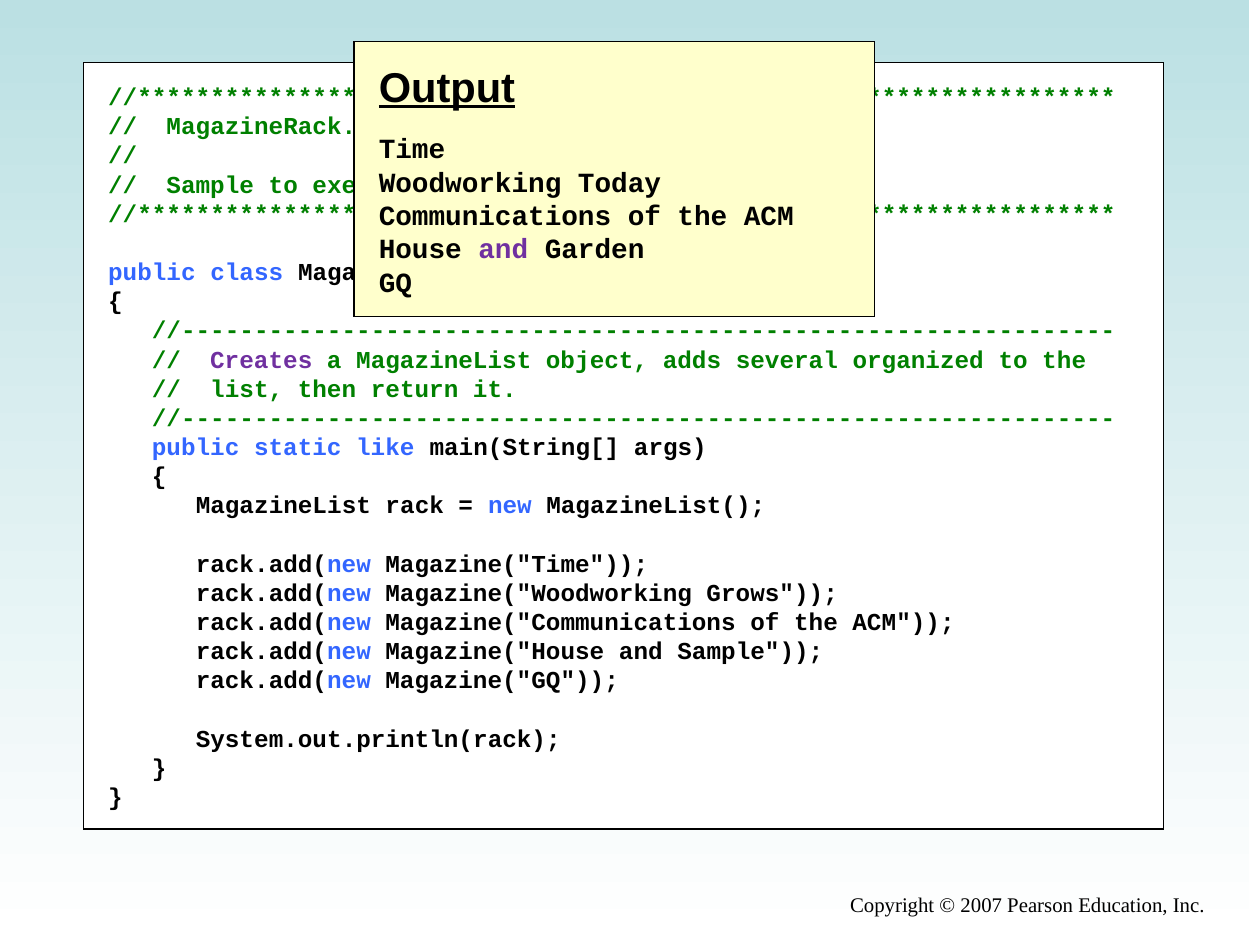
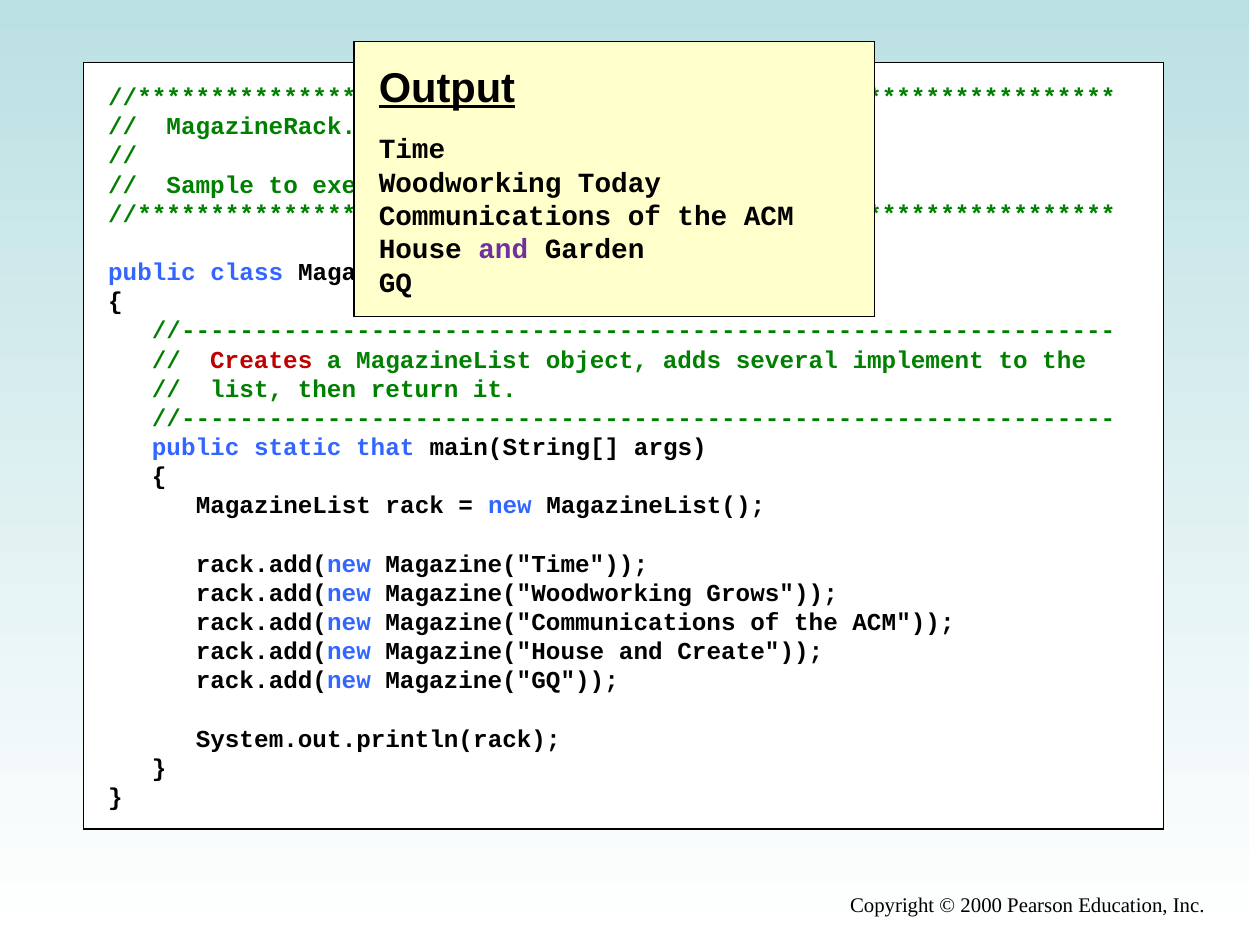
Creates colour: purple -> red
organized: organized -> implement
like: like -> that
and Sample: Sample -> Create
2007: 2007 -> 2000
